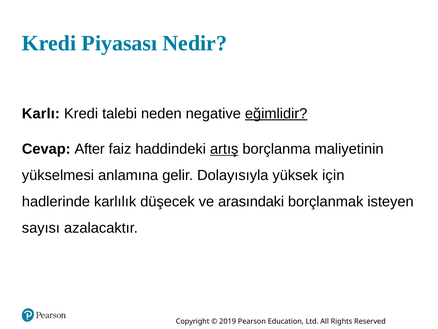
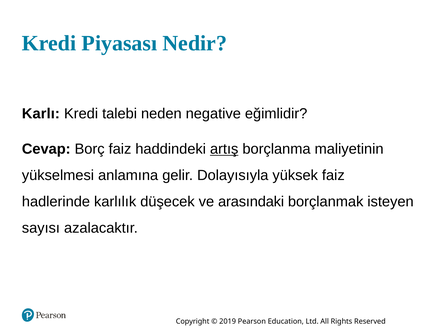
eğimlidir underline: present -> none
After: After -> Borç
yüksek için: için -> faiz
